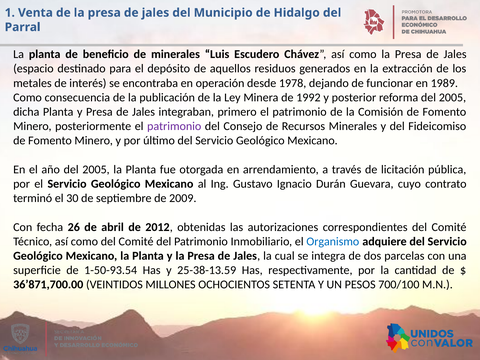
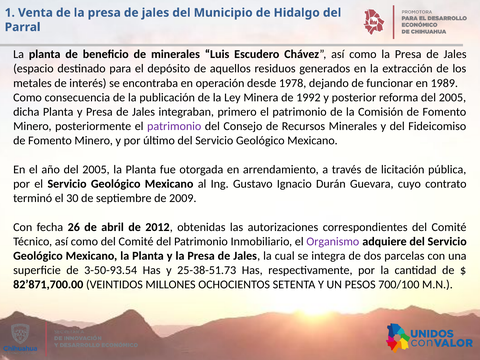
Organismo colour: blue -> purple
1-50-93.54: 1-50-93.54 -> 3-50-93.54
25-38-13.59: 25-38-13.59 -> 25-38-51.73
36’871,700.00: 36’871,700.00 -> 82’871,700.00
